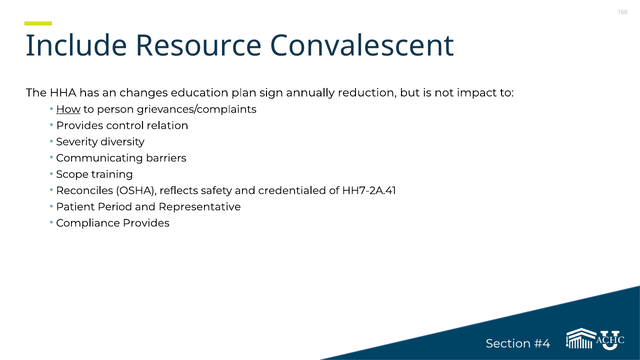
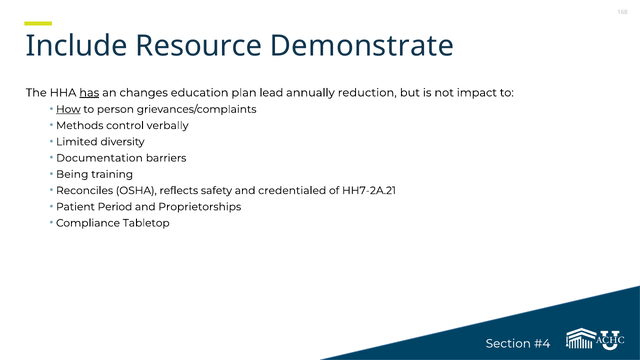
Convalescent: Convalescent -> Demonstrate
has underline: none -> present
sign: sign -> lead
Provides at (80, 126): Provides -> Methods
relation: relation -> verbally
Severity: Severity -> Limited
Communicating: Communicating -> Documentation
Scope: Scope -> Being
HH7-2A.41: HH7-2A.41 -> HH7-2A.21
Representative: Representative -> Proprietorships
Compliance Provides: Provides -> Tabletop
